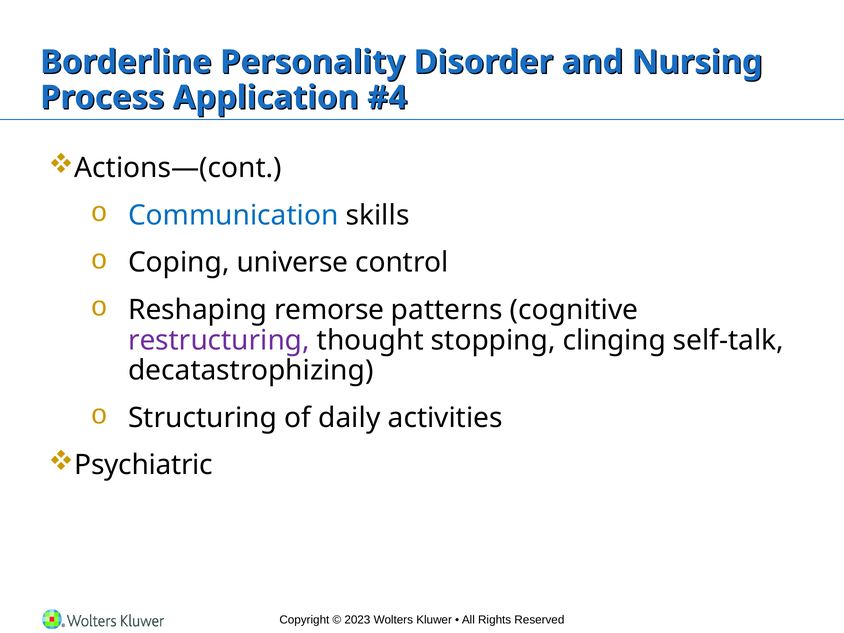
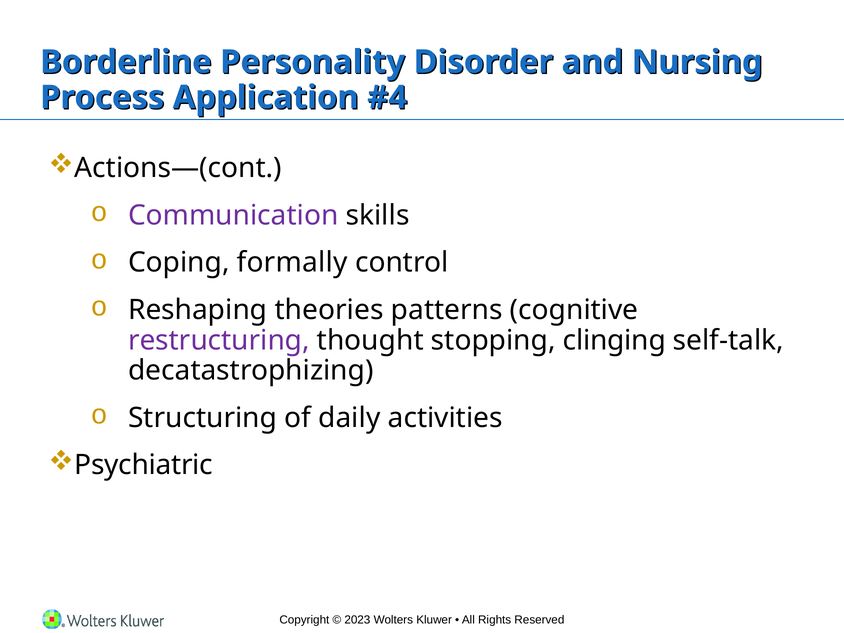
Communication colour: blue -> purple
universe: universe -> formally
remorse: remorse -> theories
